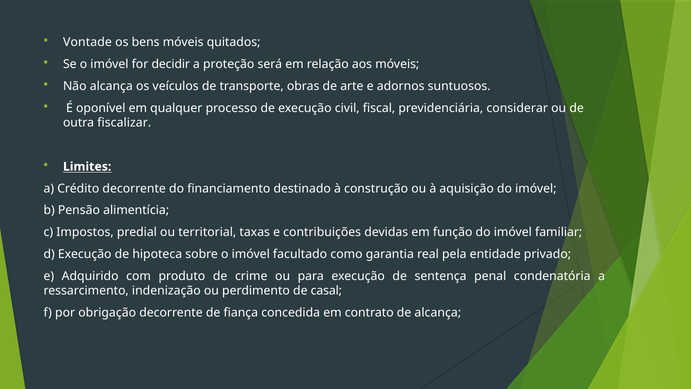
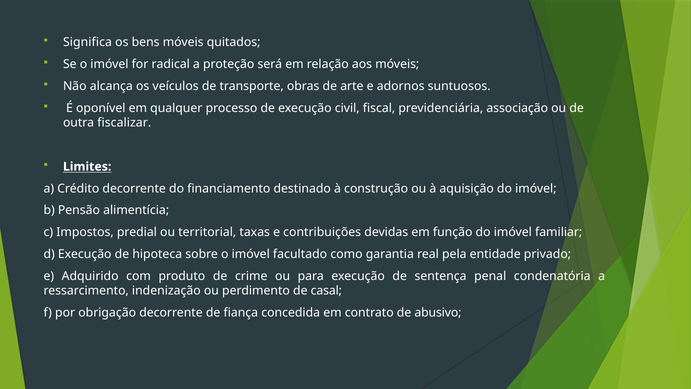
Vontade: Vontade -> Significa
decidir: decidir -> radical
considerar: considerar -> associação
de alcança: alcança -> abusivo
